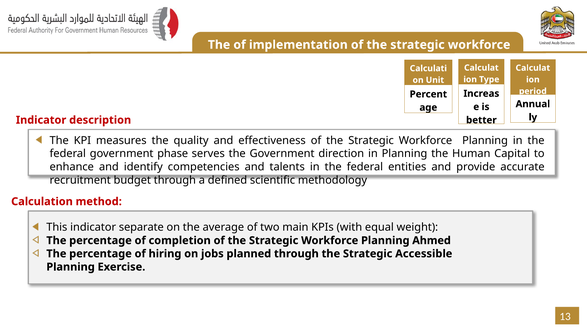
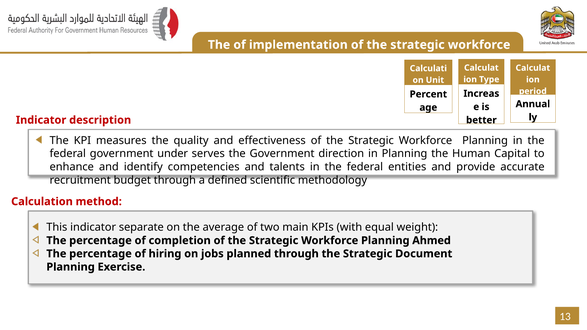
phase: phase -> under
Accessible: Accessible -> Document
